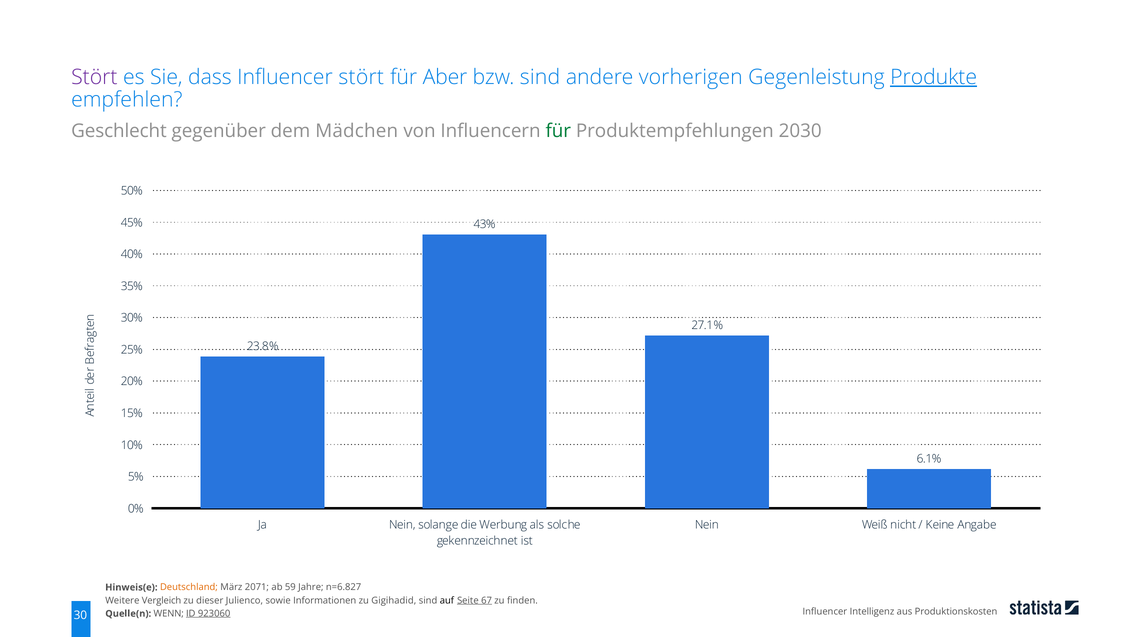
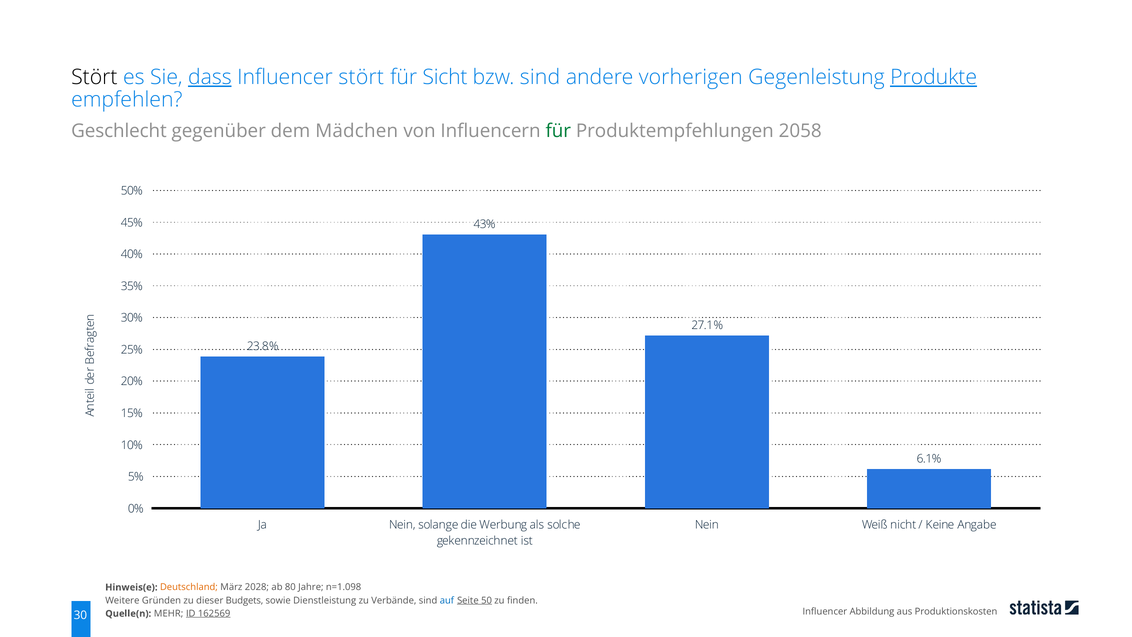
Stört at (94, 77) colour: purple -> black
dass underline: none -> present
Aber: Aber -> Sicht
2030: 2030 -> 2058
2071: 2071 -> 2028
59: 59 -> 80
n=6.827: n=6.827 -> n=1.098
Vergleich: Vergleich -> Gründen
Julienco: Julienco -> Budgets
Informationen: Informationen -> Dienstleistung
Gigihadid: Gigihadid -> Verbände
auf colour: black -> blue
67: 67 -> 50
Intelligenz: Intelligenz -> Abbildung
WENN: WENN -> MEHR
923060: 923060 -> 162569
